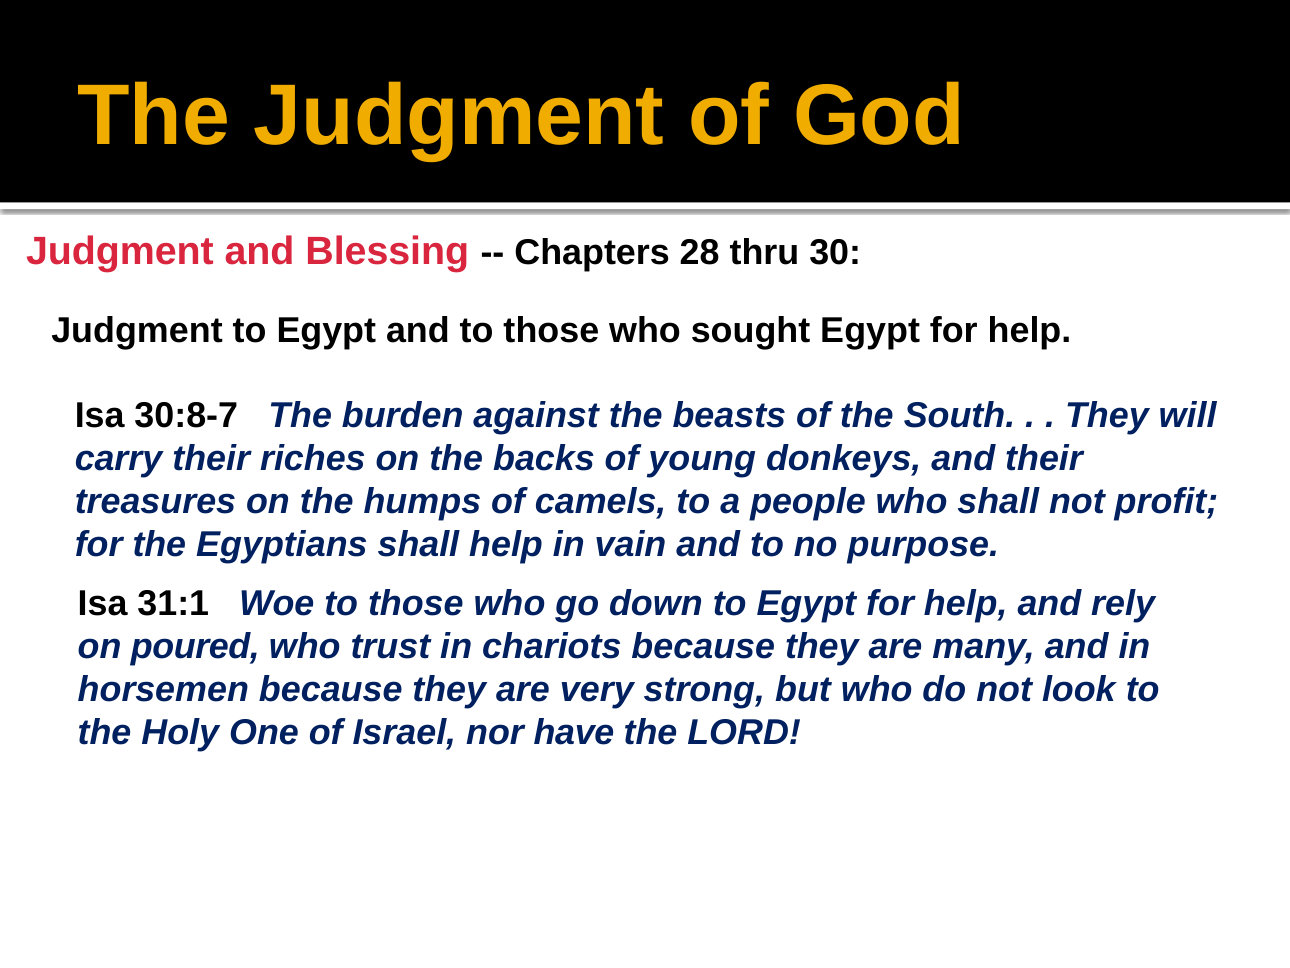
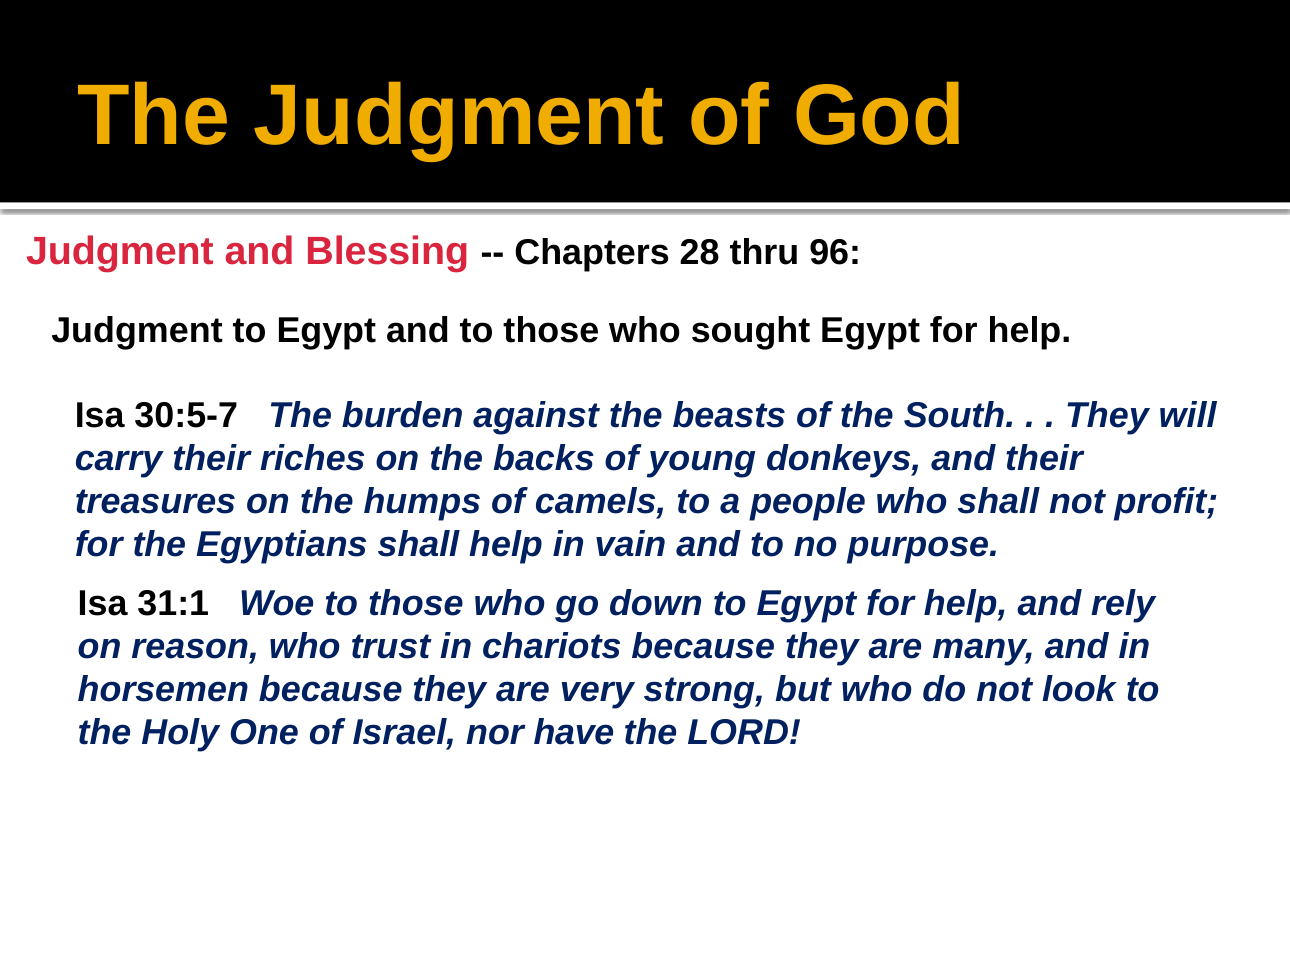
30: 30 -> 96
30:8-7: 30:8-7 -> 30:5-7
poured: poured -> reason
